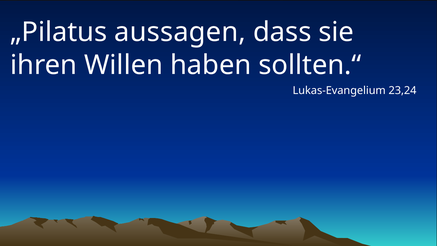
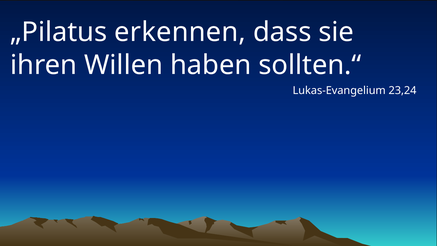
aussagen: aussagen -> erkennen
